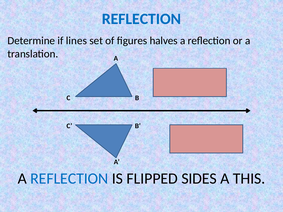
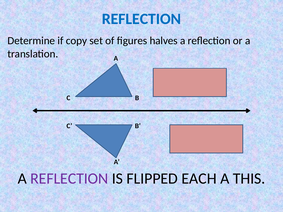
lines: lines -> copy
REFLECTION at (69, 179) colour: blue -> purple
SIDES: SIDES -> EACH
